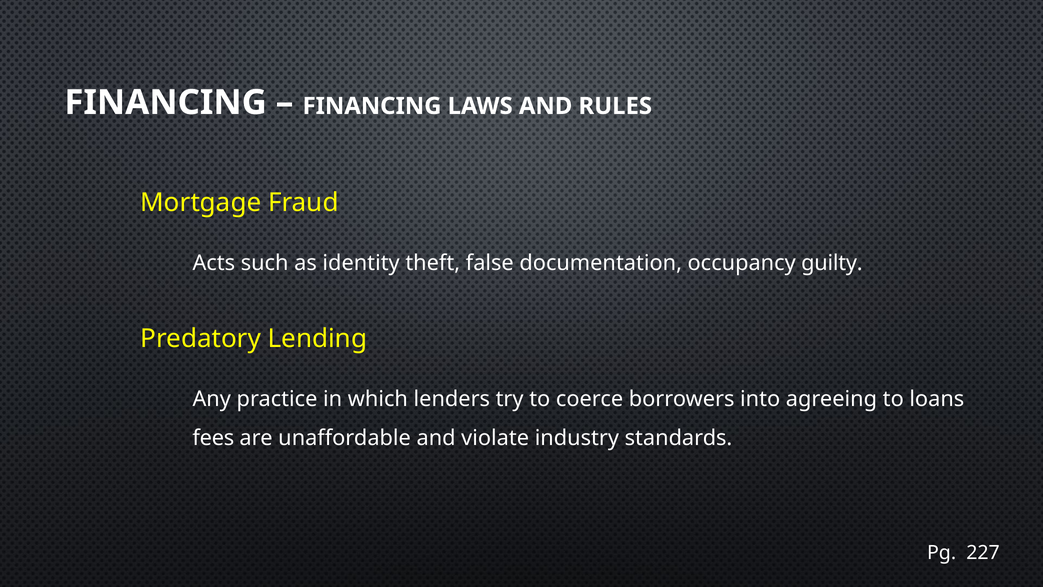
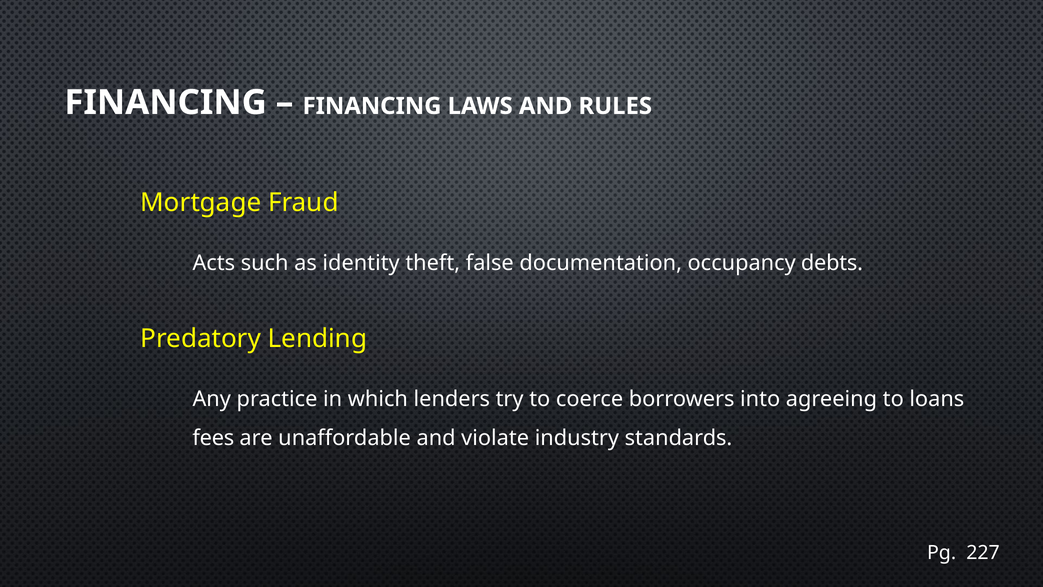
guilty: guilty -> debts
